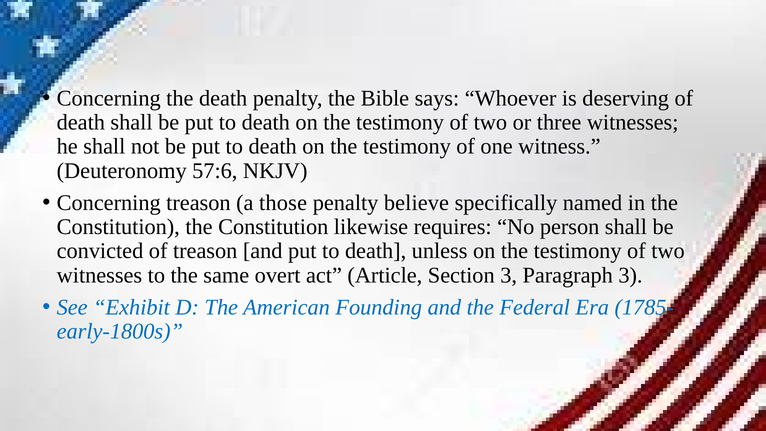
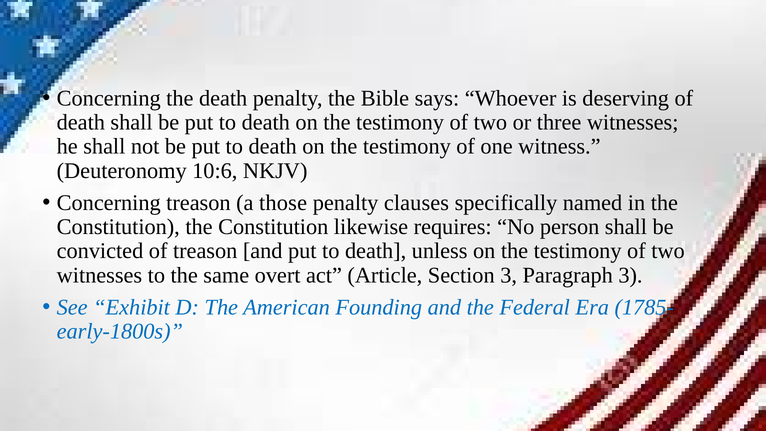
57:6: 57:6 -> 10:6
believe: believe -> clauses
